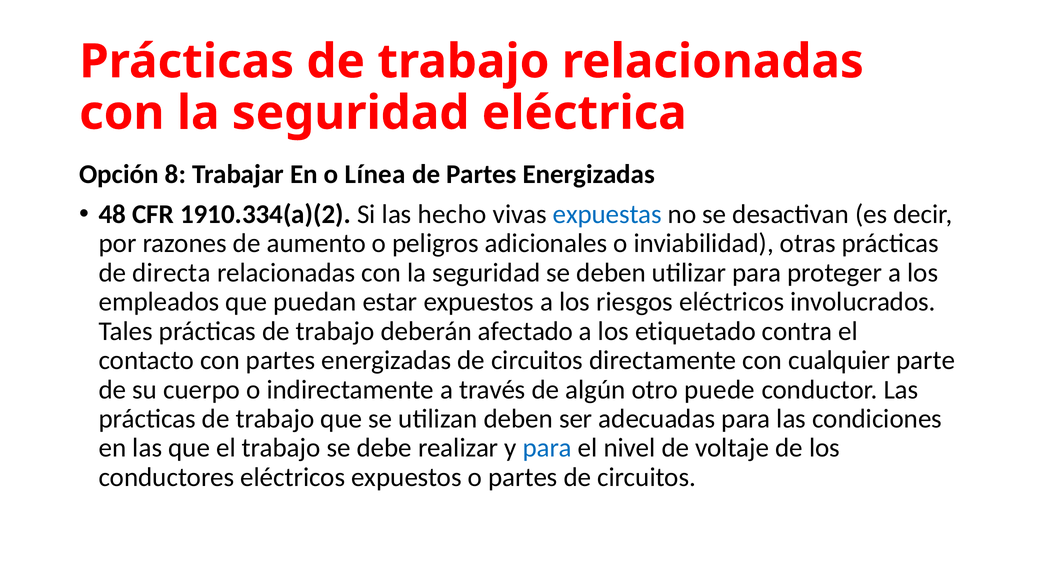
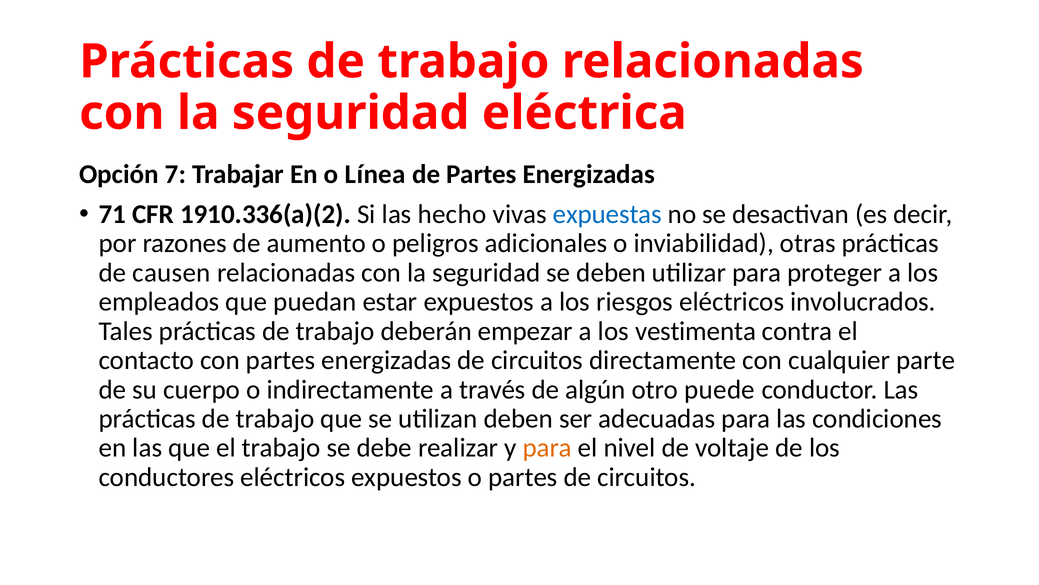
8: 8 -> 7
48: 48 -> 71
1910.334(a)(2: 1910.334(a)(2 -> 1910.336(a)(2
directa: directa -> causen
afectado: afectado -> empezar
etiquetado: etiquetado -> vestimenta
para at (547, 448) colour: blue -> orange
